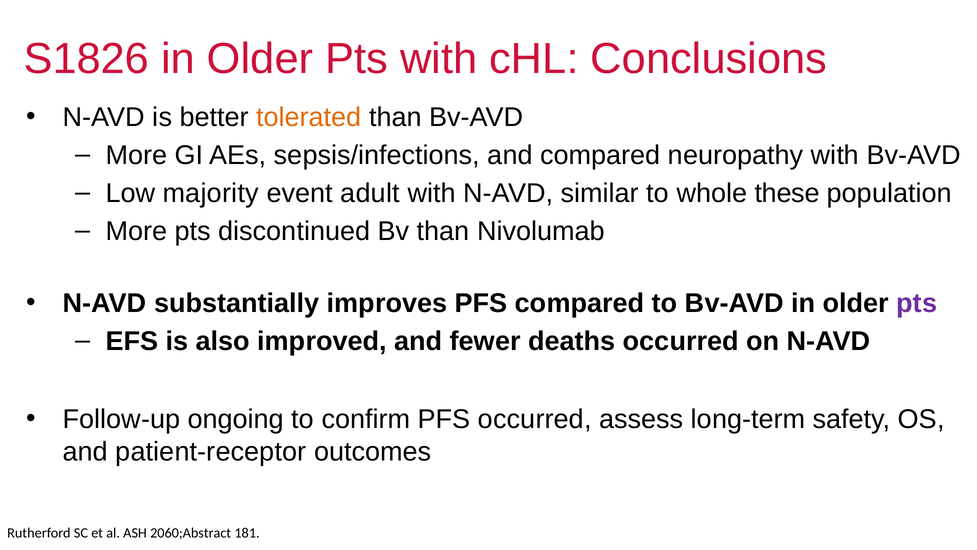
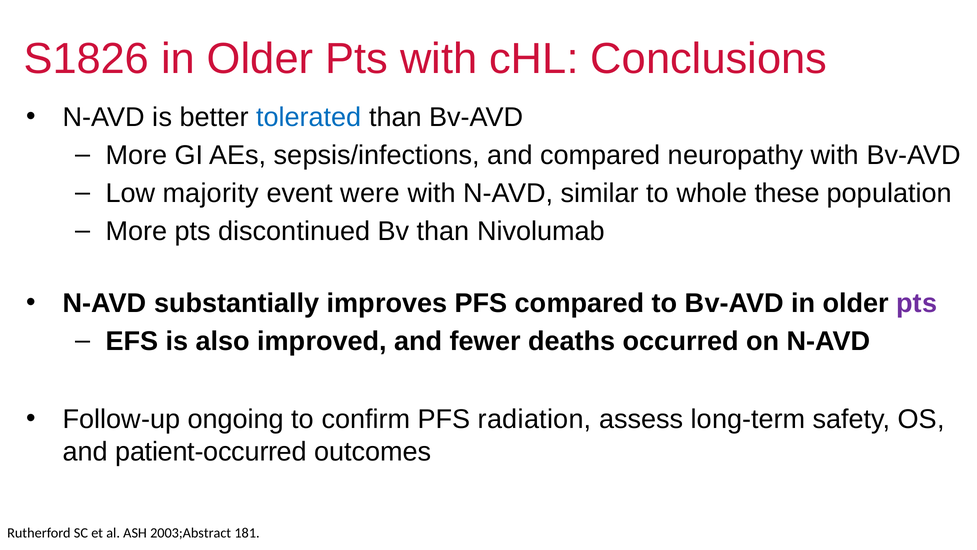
tolerated colour: orange -> blue
adult: adult -> were
PFS occurred: occurred -> radiation
patient-receptor: patient-receptor -> patient-occurred
2060;Abstract: 2060;Abstract -> 2003;Abstract
